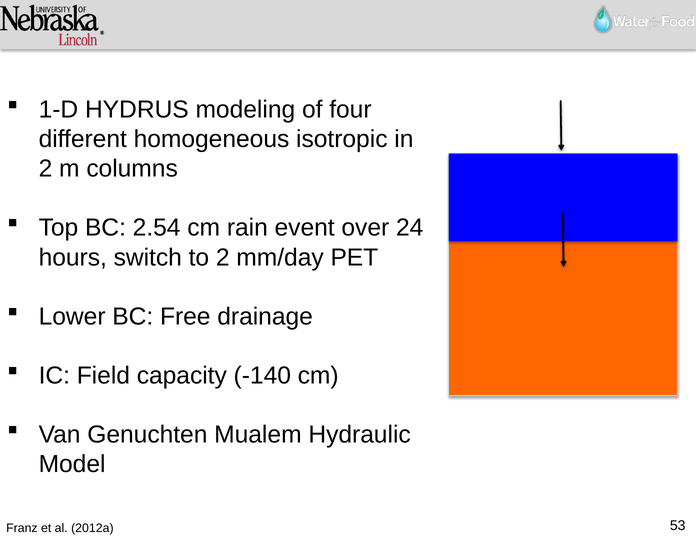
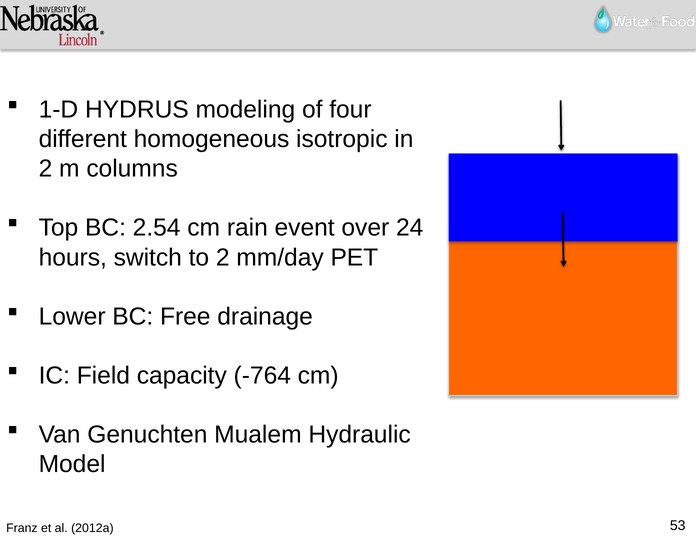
-140: -140 -> -764
